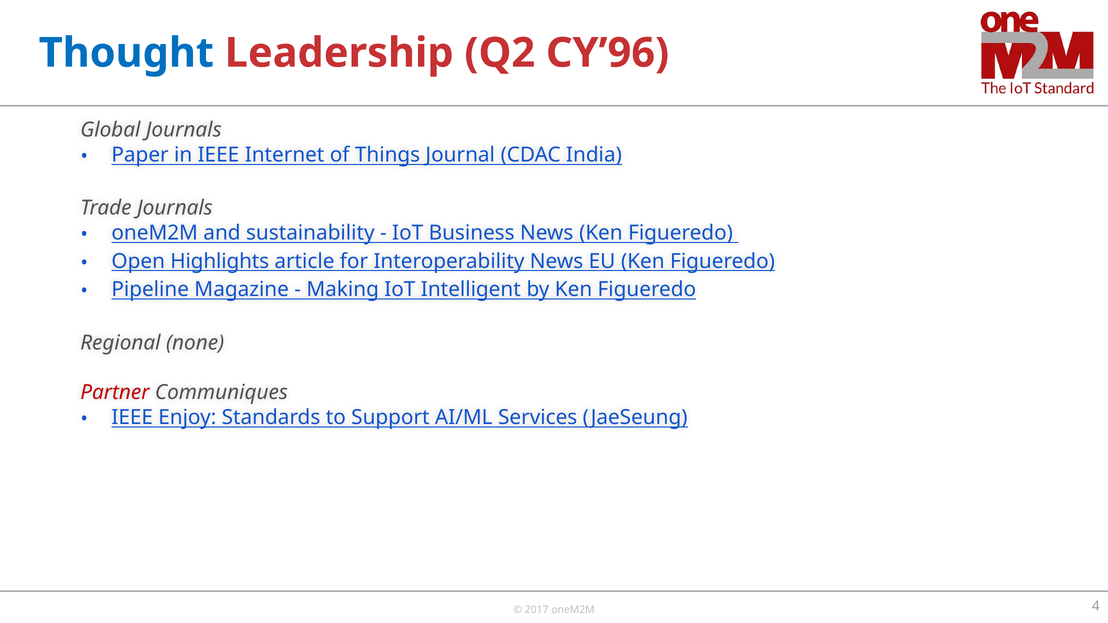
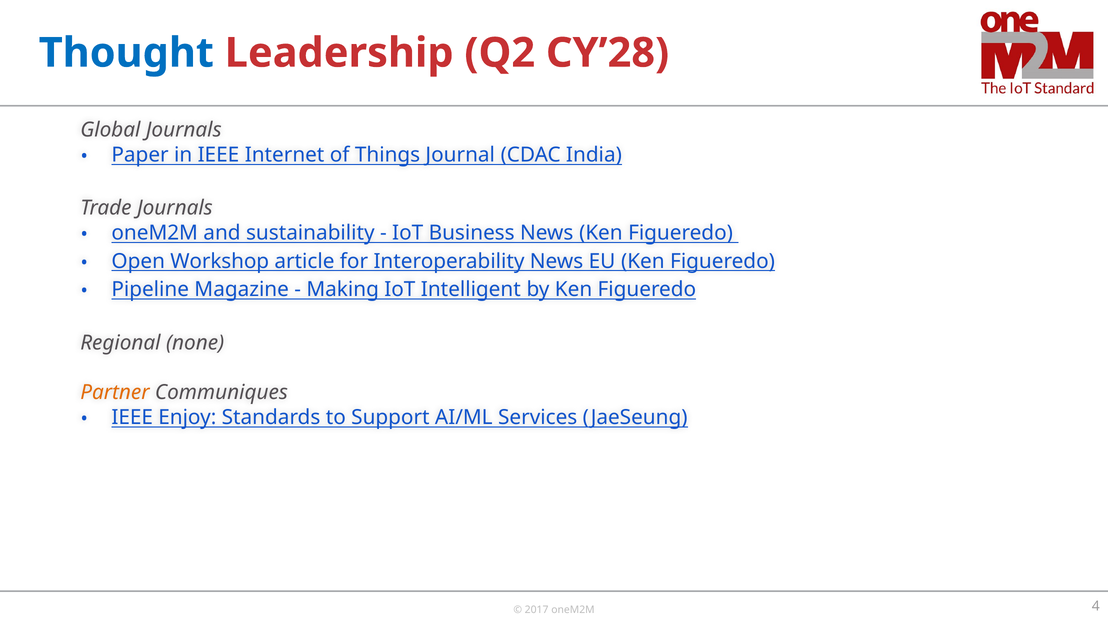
CY’96: CY’96 -> CY’28
Highlights: Highlights -> Workshop
Partner colour: red -> orange
